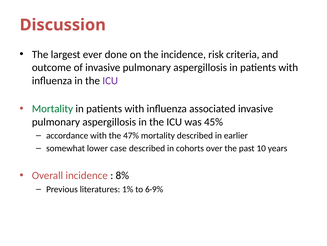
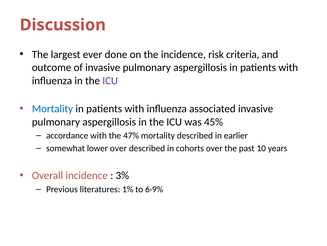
Mortality at (52, 108) colour: green -> blue
lower case: case -> over
8%: 8% -> 3%
